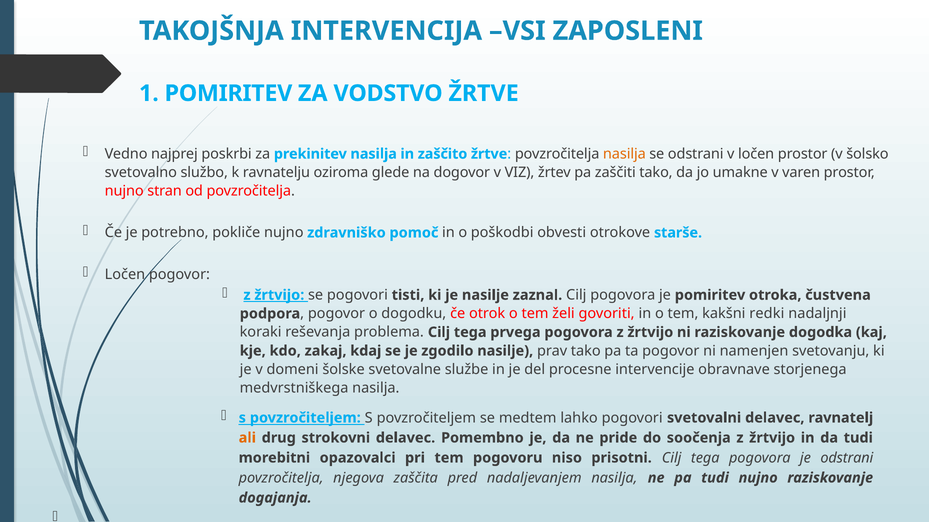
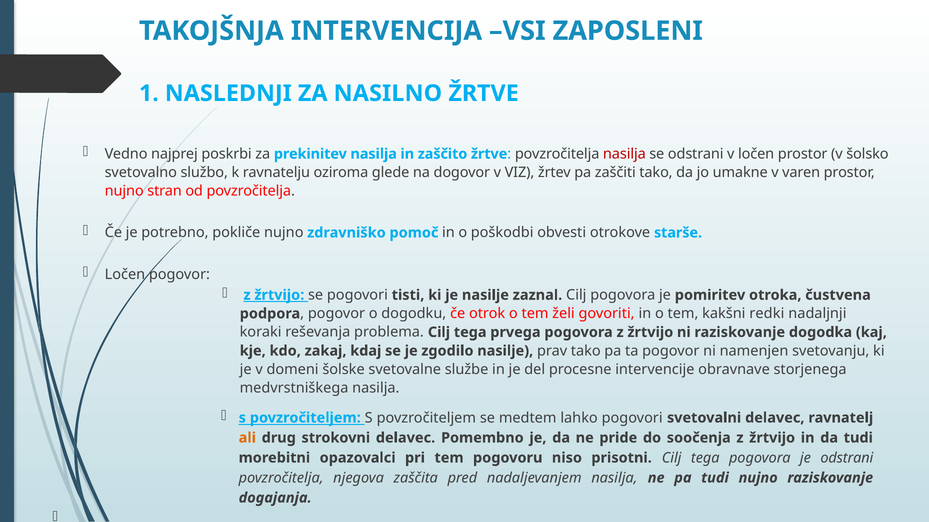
1 POMIRITEV: POMIRITEV -> NASLEDNJI
VODSTVO: VODSTVO -> NASILNO
nasilja at (624, 154) colour: orange -> red
